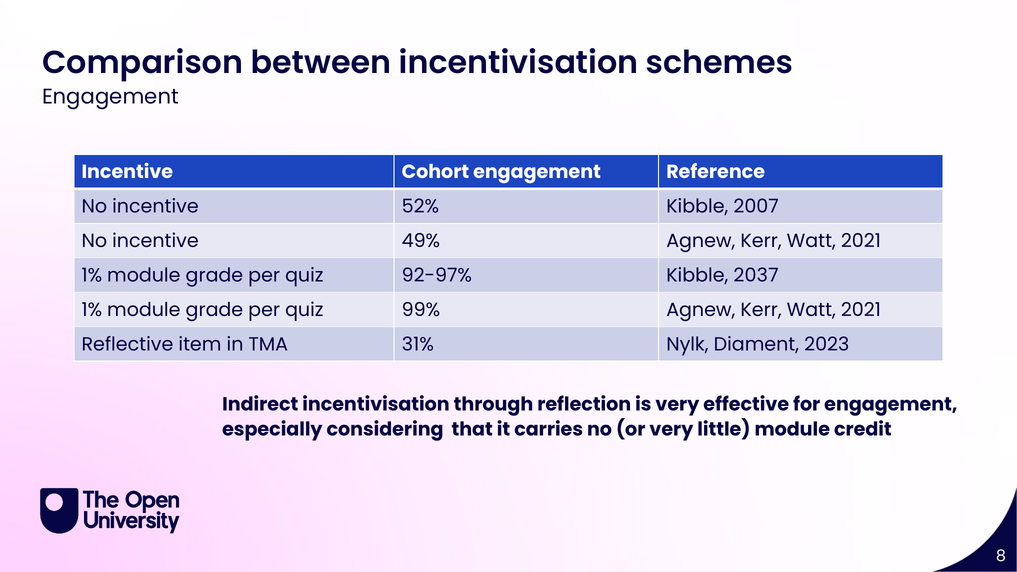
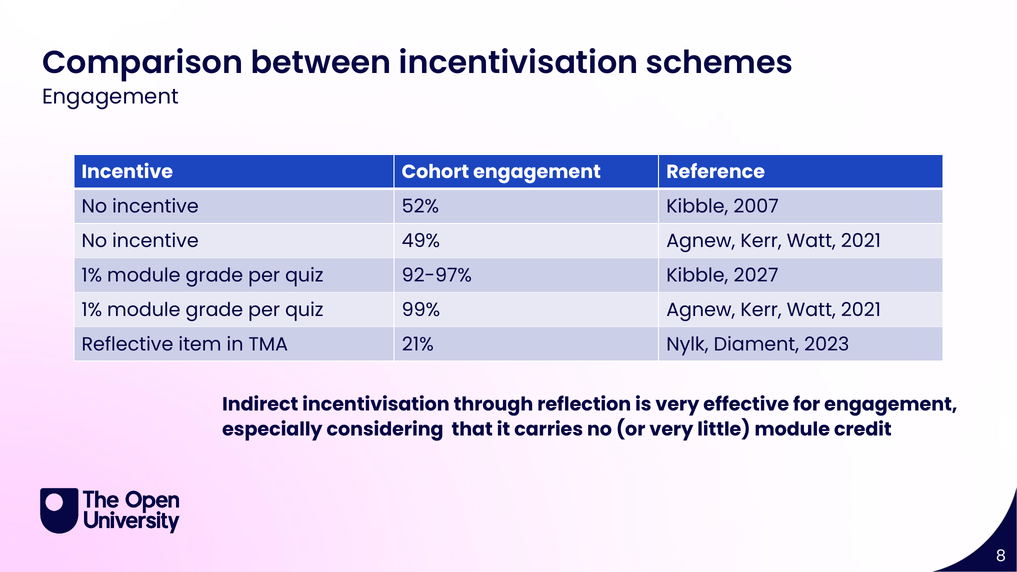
2037: 2037 -> 2027
31%: 31% -> 21%
